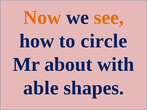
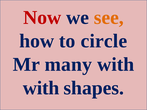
Now colour: orange -> red
about: about -> many
able at (41, 88): able -> with
